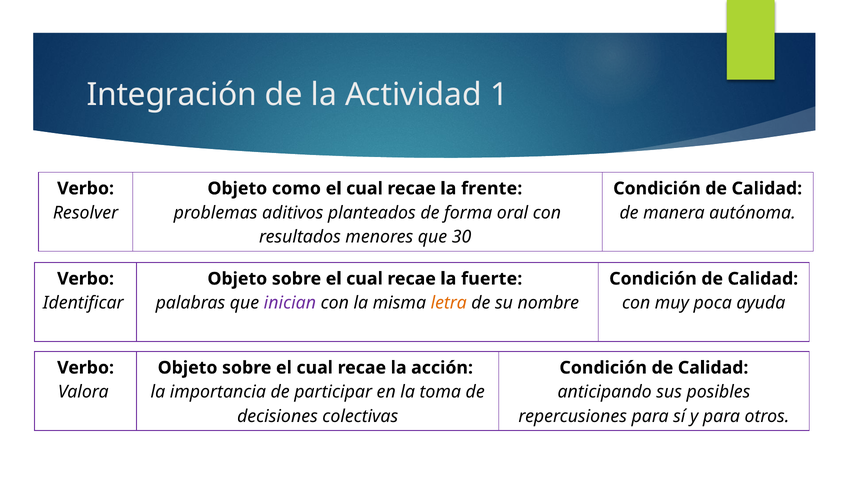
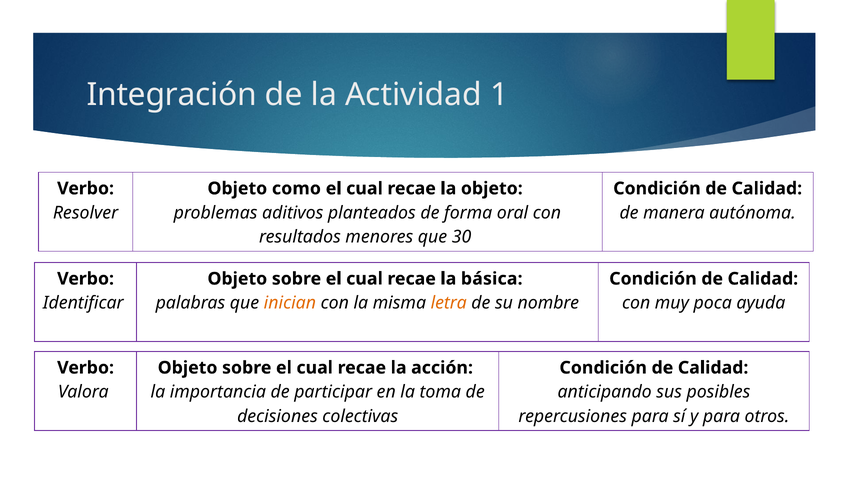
la frente: frente -> objeto
fuerte: fuerte -> básica
inician colour: purple -> orange
